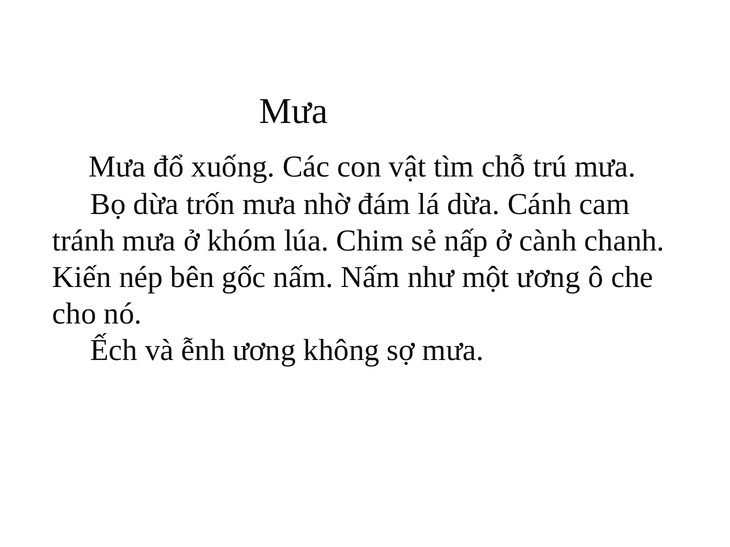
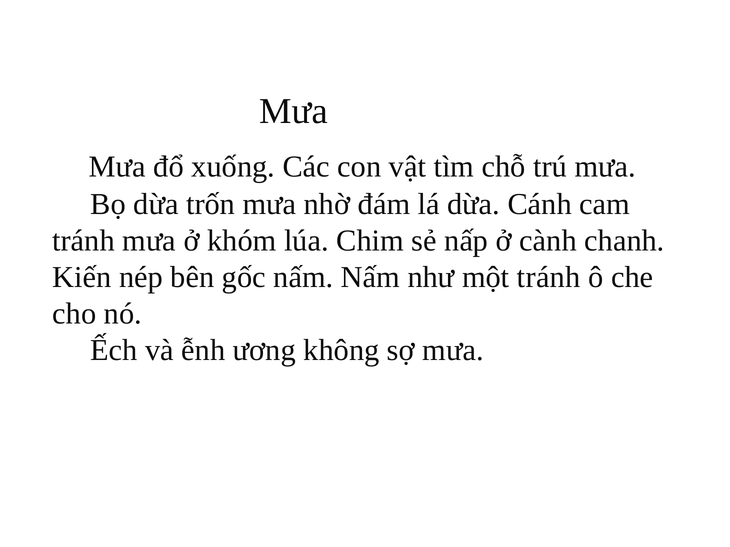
một ương: ương -> tránh
